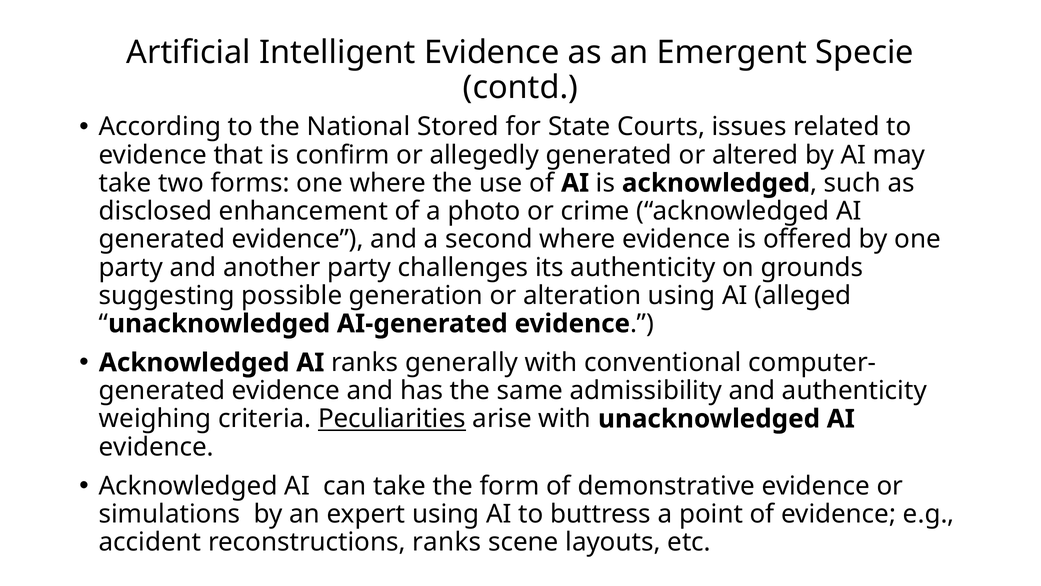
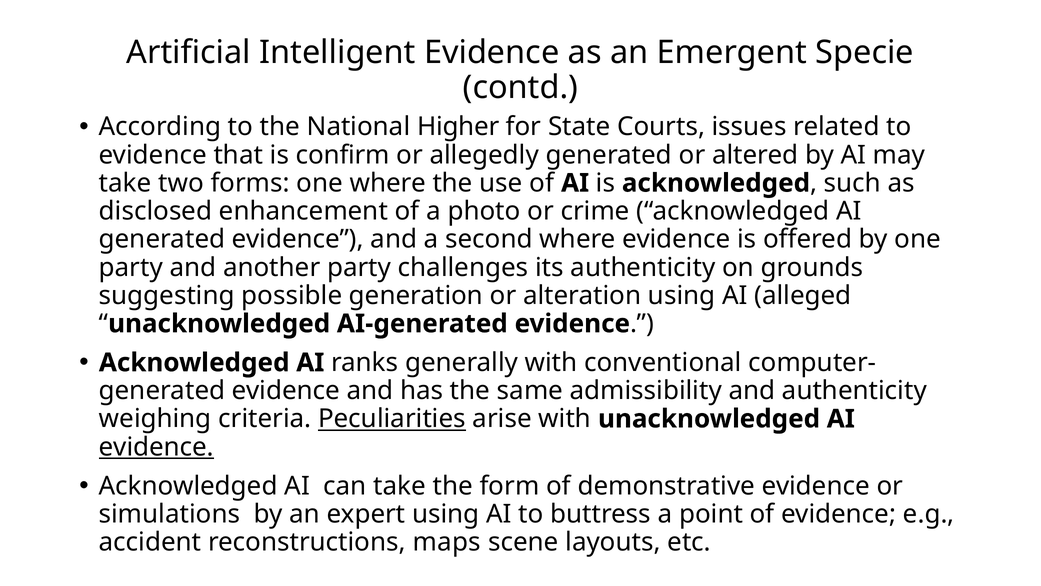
Stored: Stored -> Higher
evidence at (156, 447) underline: none -> present
reconstructions ranks: ranks -> maps
